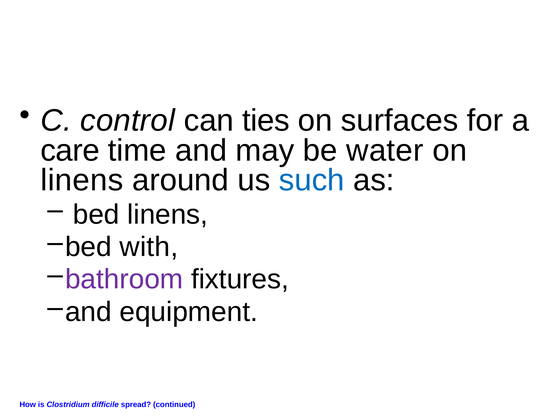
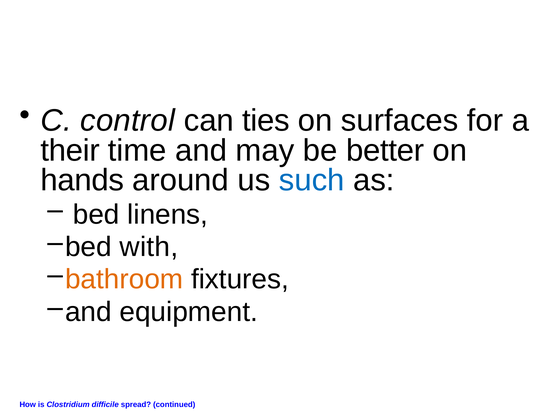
care: care -> their
water: water -> better
linens at (82, 180): linens -> hands
bathroom colour: purple -> orange
